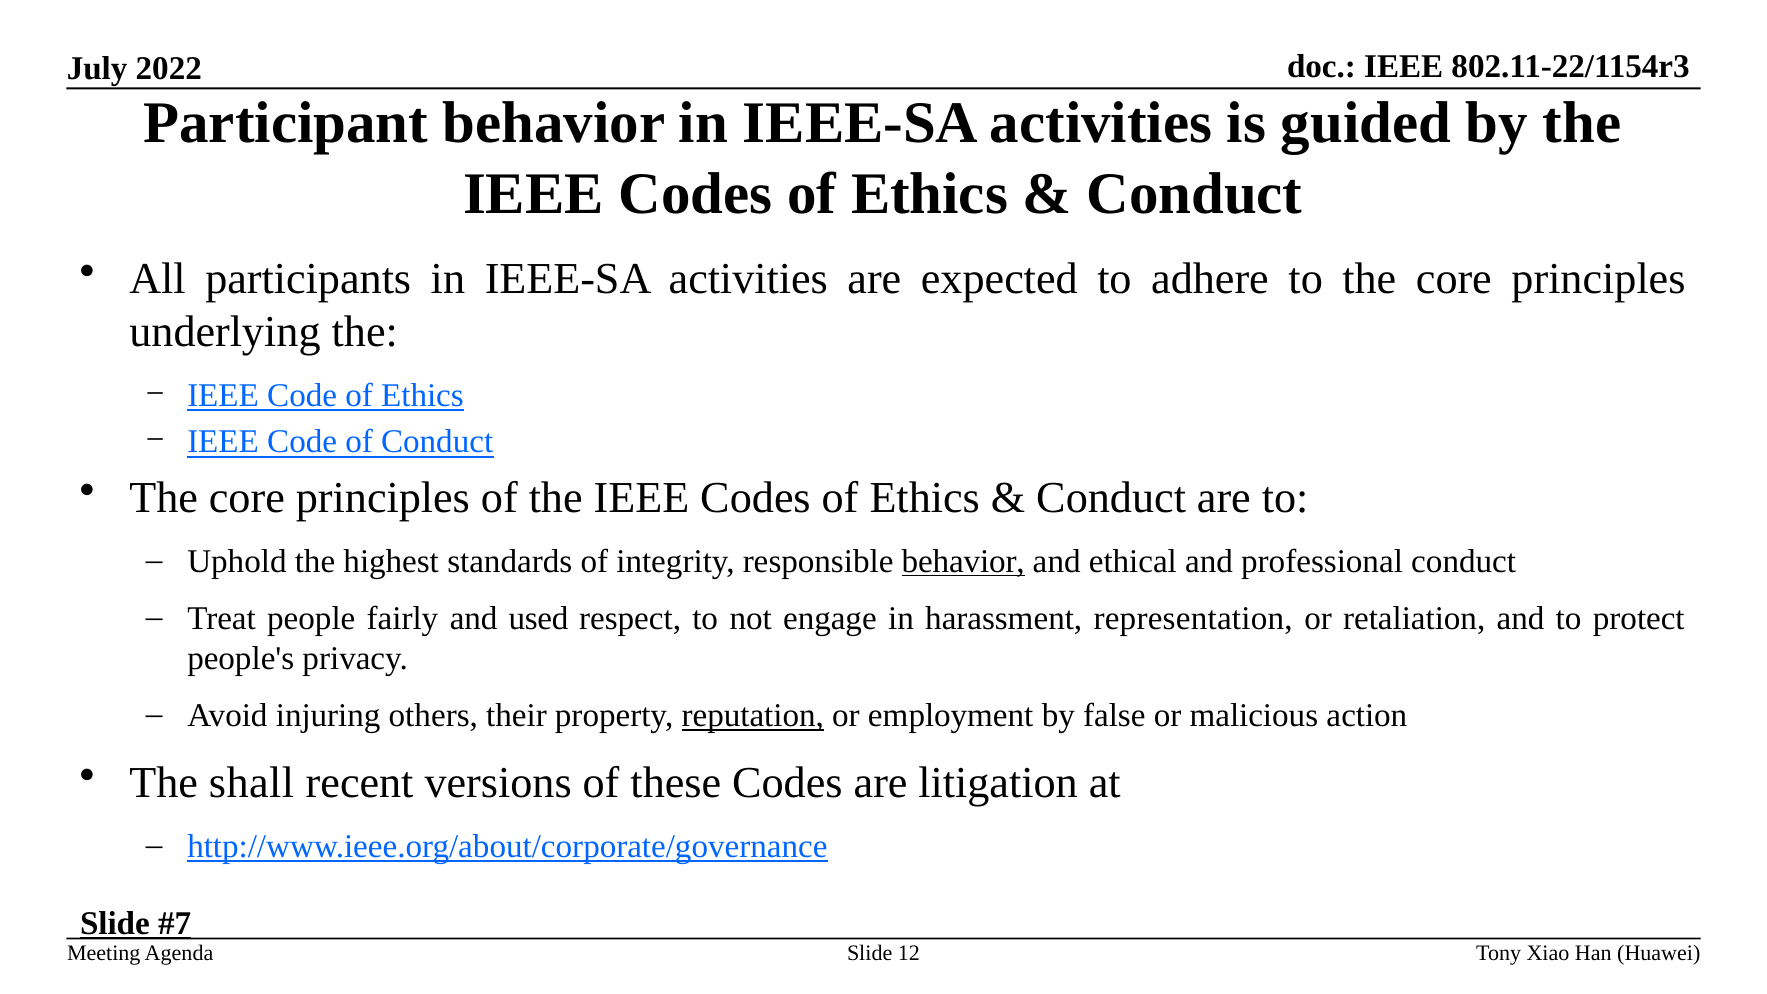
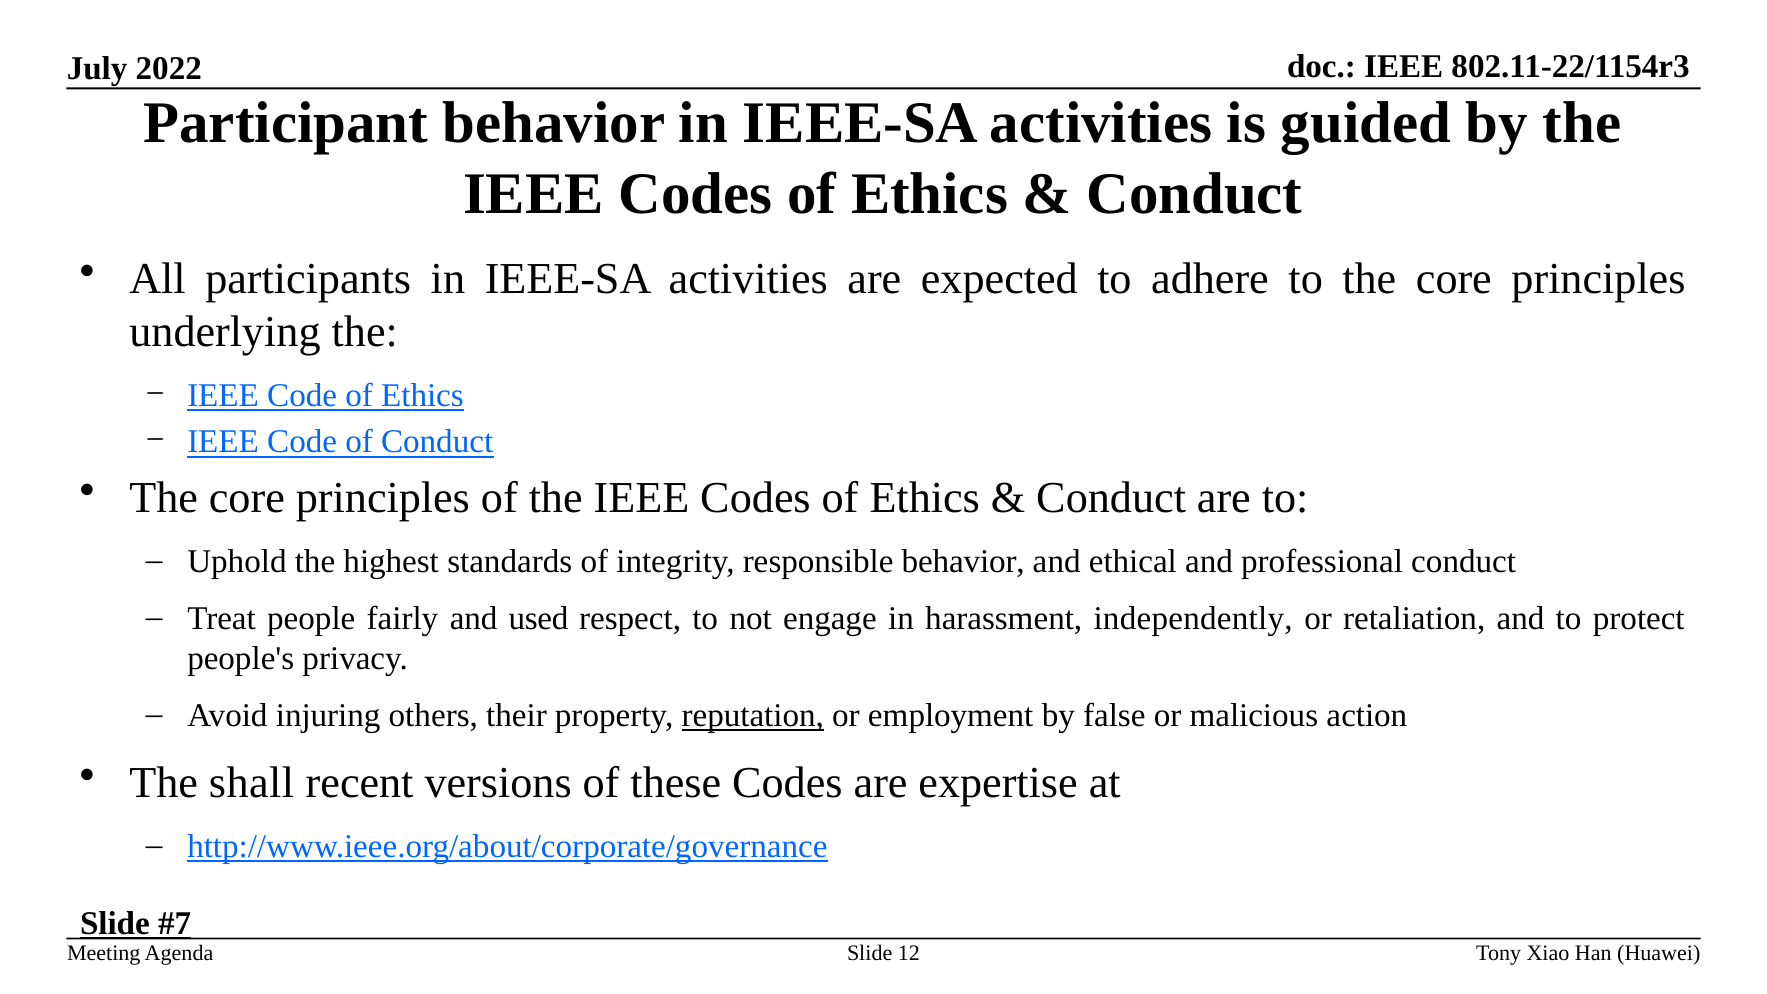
behavior at (963, 561) underline: present -> none
representation: representation -> independently
litigation: litigation -> expertise
